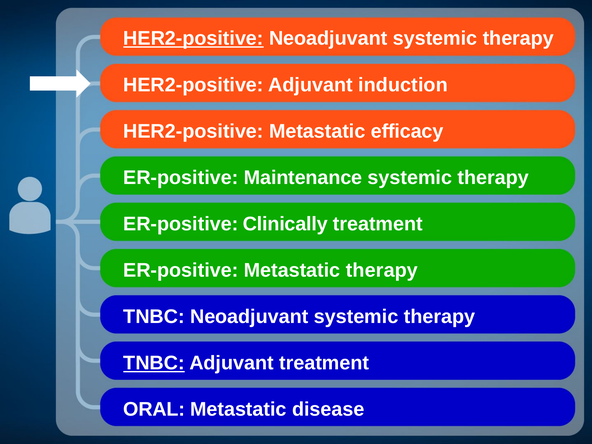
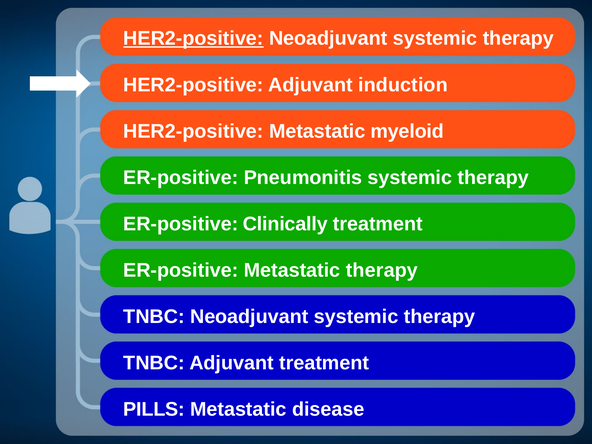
efficacy: efficacy -> myeloid
Maintenance: Maintenance -> Pneumonitis
TNBC at (154, 363) underline: present -> none
ORAL: ORAL -> PILLS
